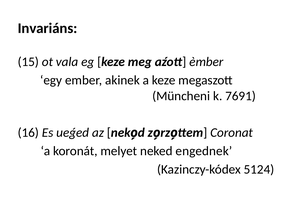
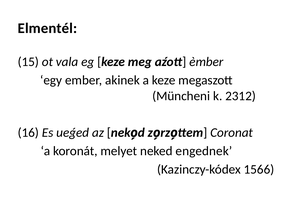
Invariáns: Invariáns -> Elmentél
7691: 7691 -> 2312
5124: 5124 -> 1566
